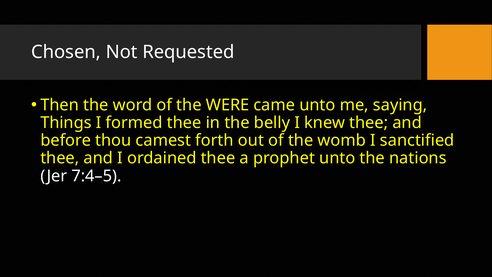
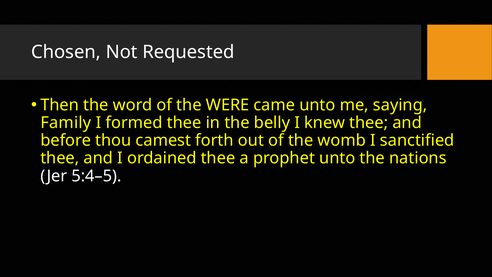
Things: Things -> Family
7:4–5: 7:4–5 -> 5:4–5
